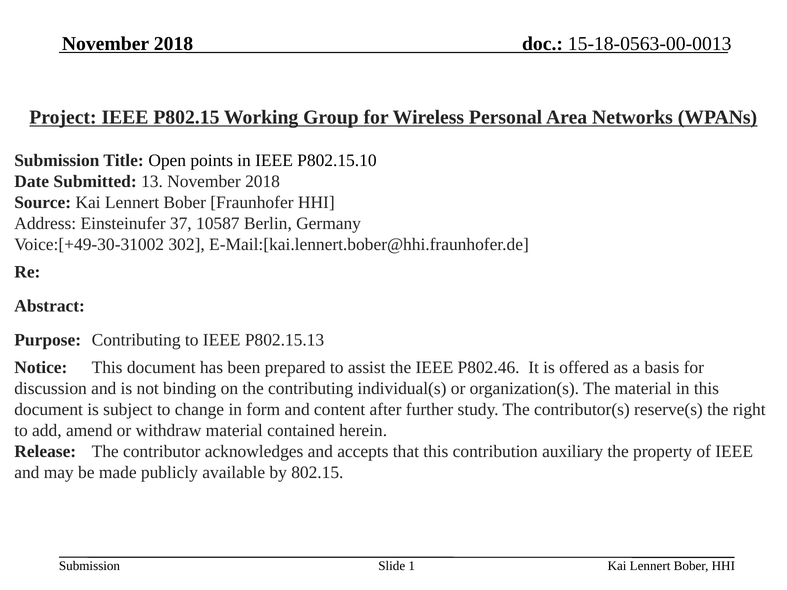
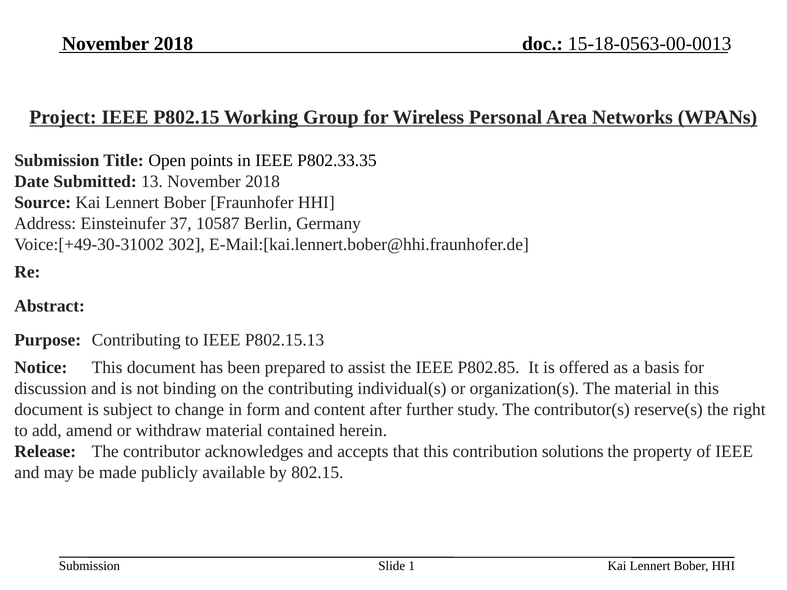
P802.15.10: P802.15.10 -> P802.33.35
P802.46: P802.46 -> P802.85
auxiliary: auxiliary -> solutions
